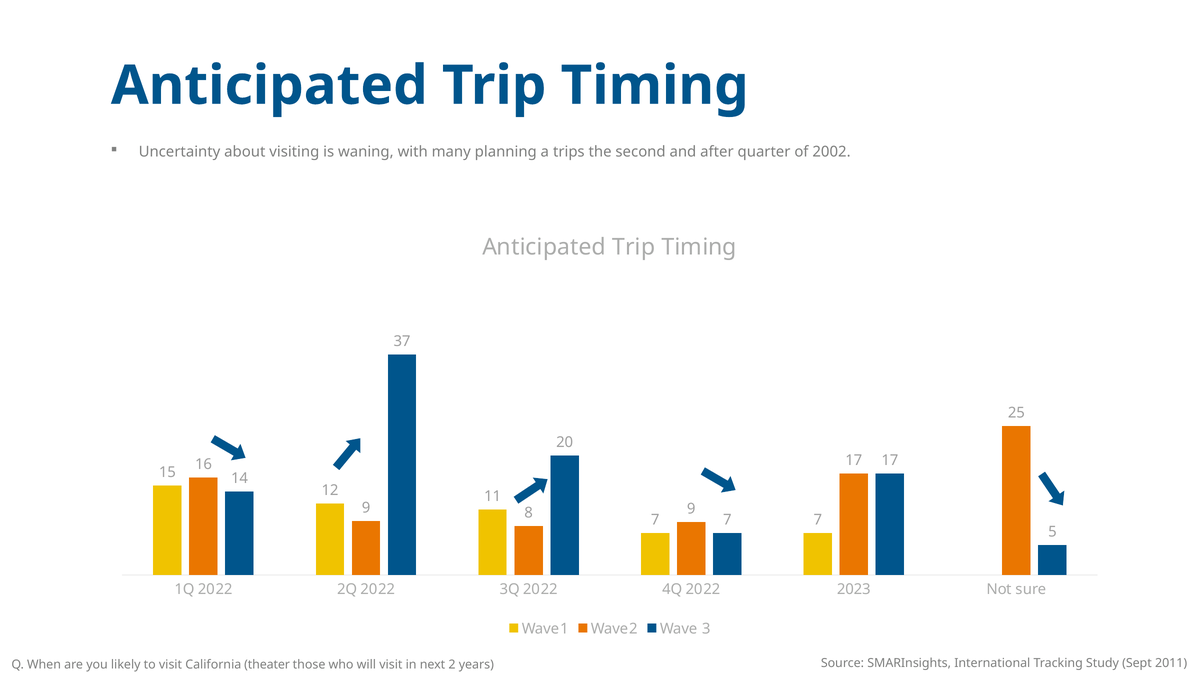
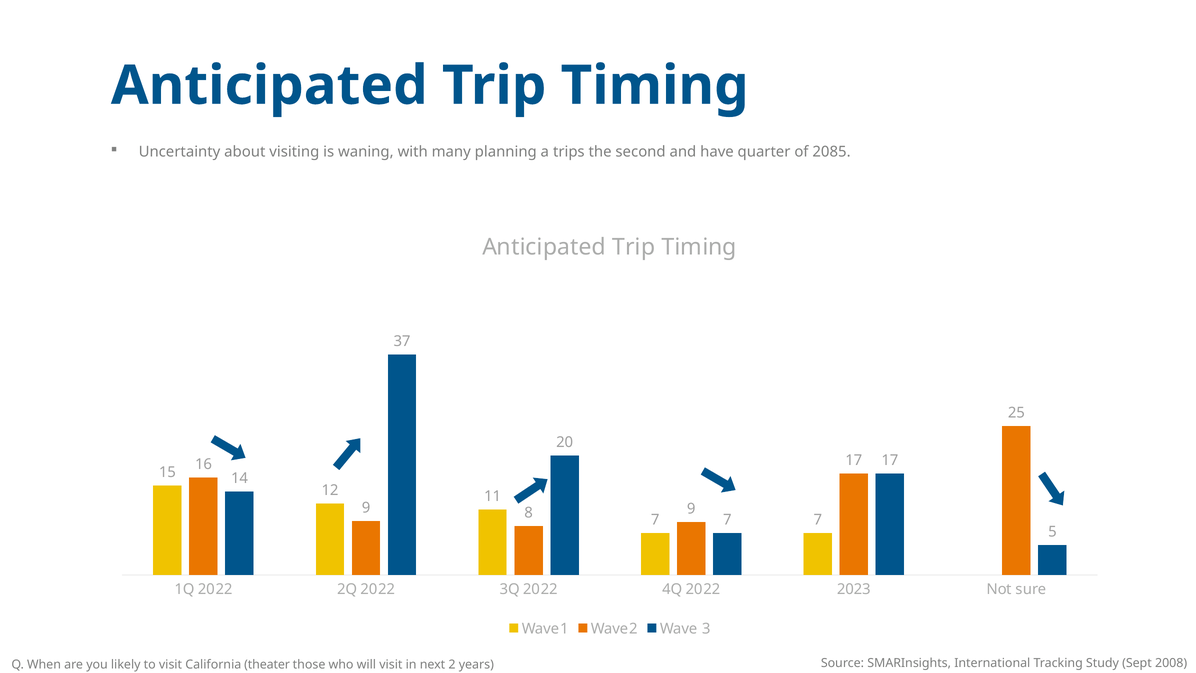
after: after -> have
2002: 2002 -> 2085
2011: 2011 -> 2008
